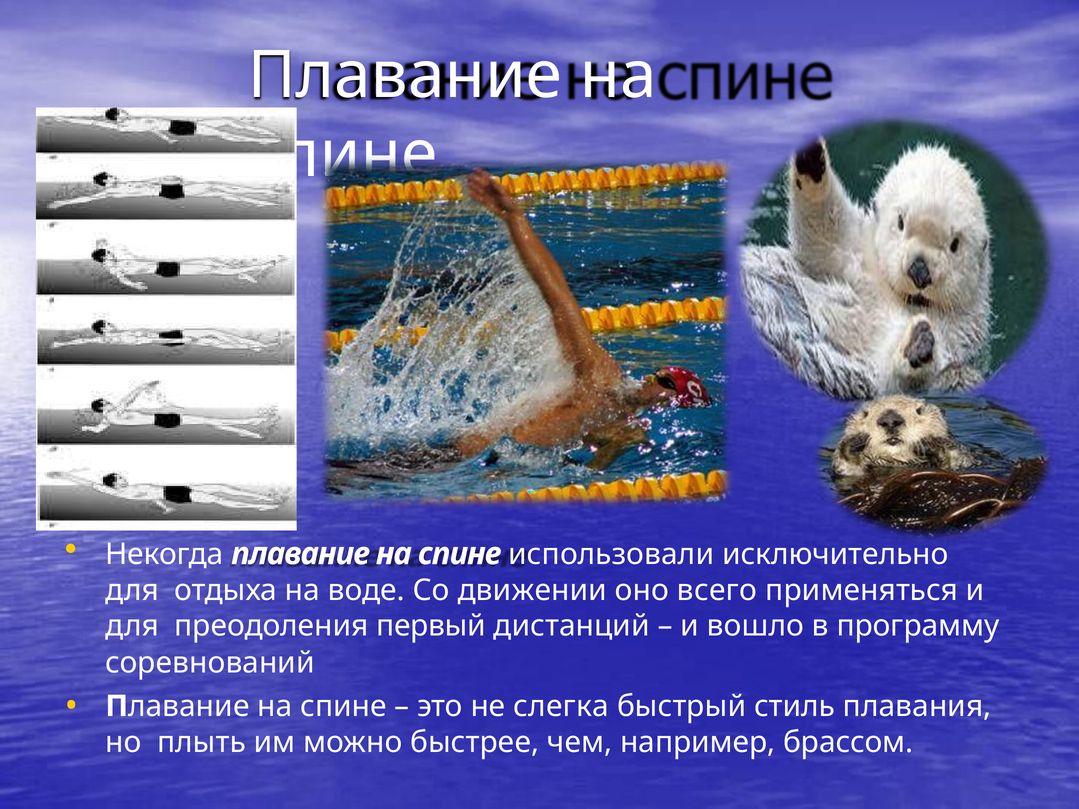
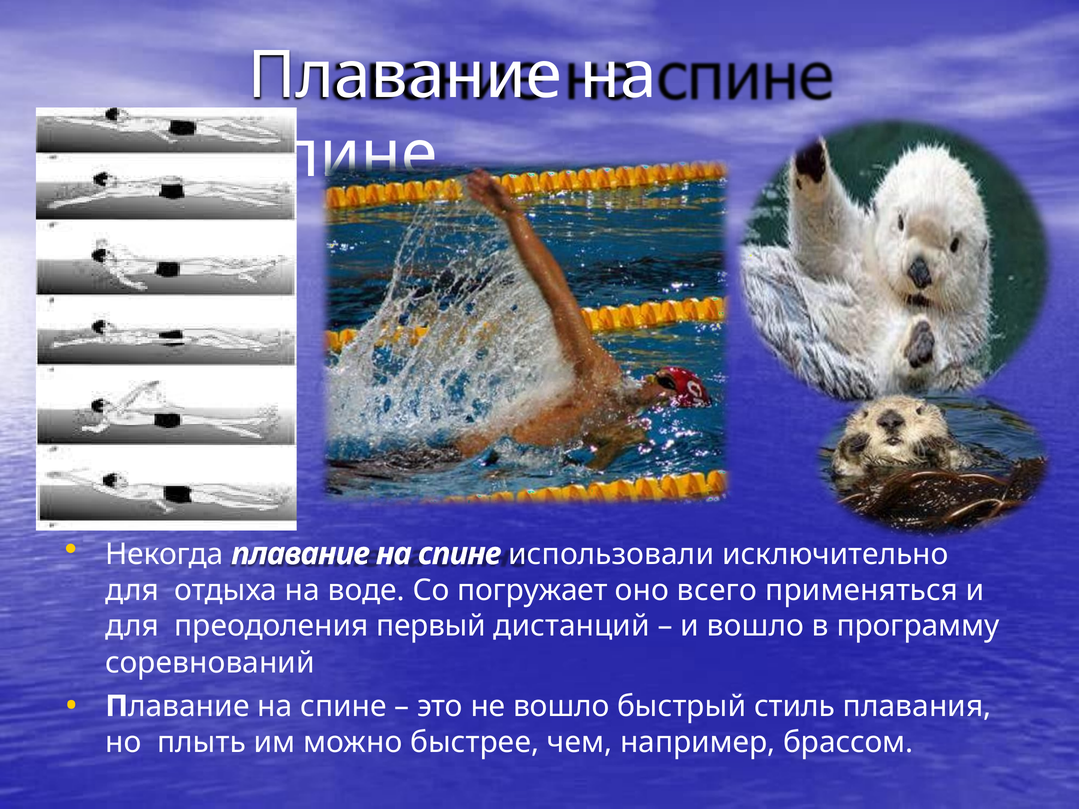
движении: движении -> погружает
не слегка: слегка -> вошло
